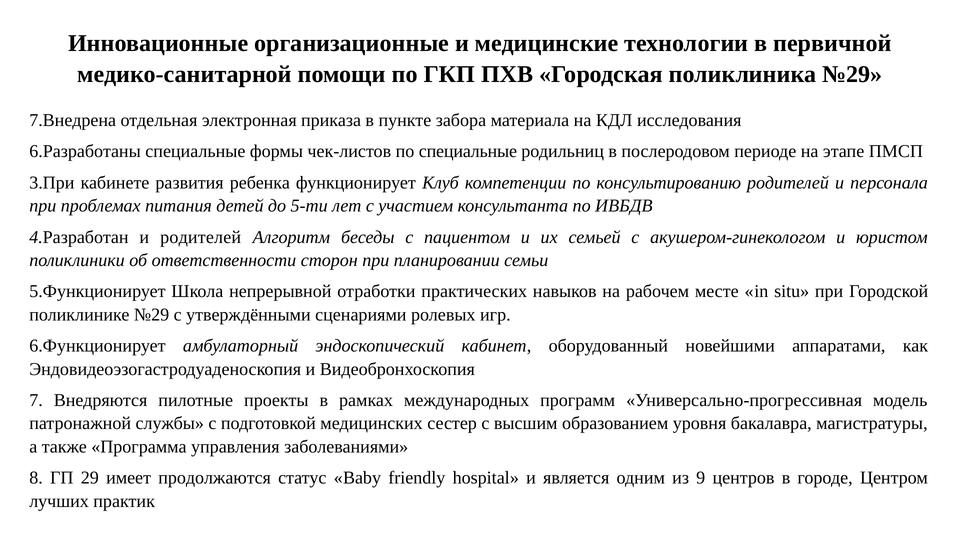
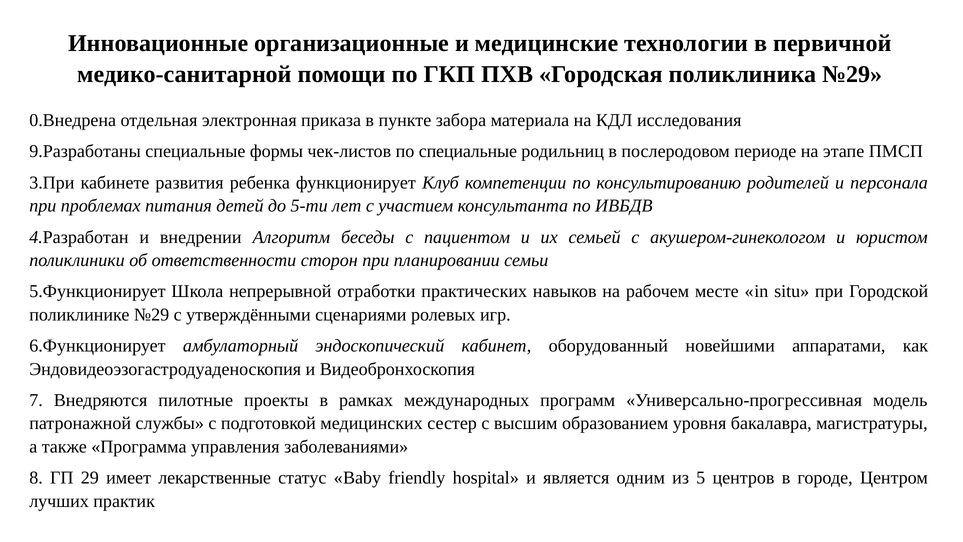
7.Внедрена: 7.Внедрена -> 0.Внедрена
6.Разработаны: 6.Разработаны -> 9.Разработаны
и родителей: родителей -> внедрении
продолжаются: продолжаются -> лекарственные
9: 9 -> 5
